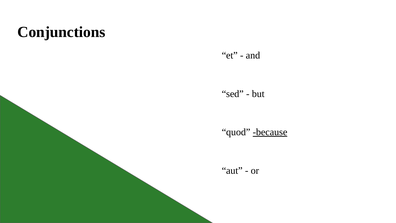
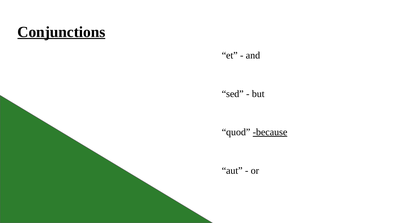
Conjunctions underline: none -> present
